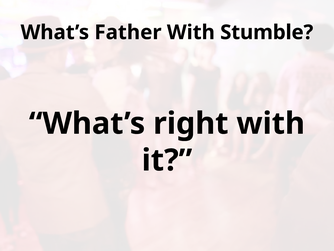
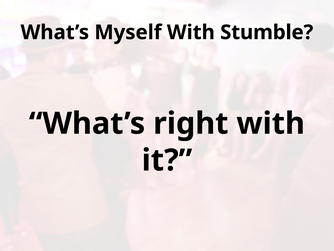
Father: Father -> Myself
